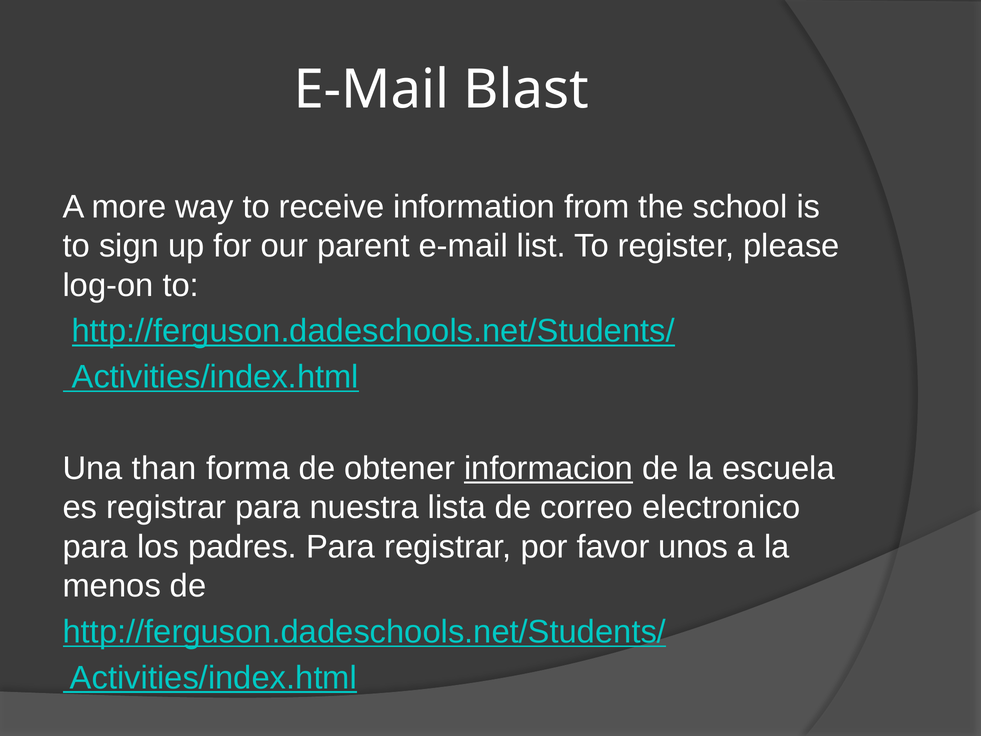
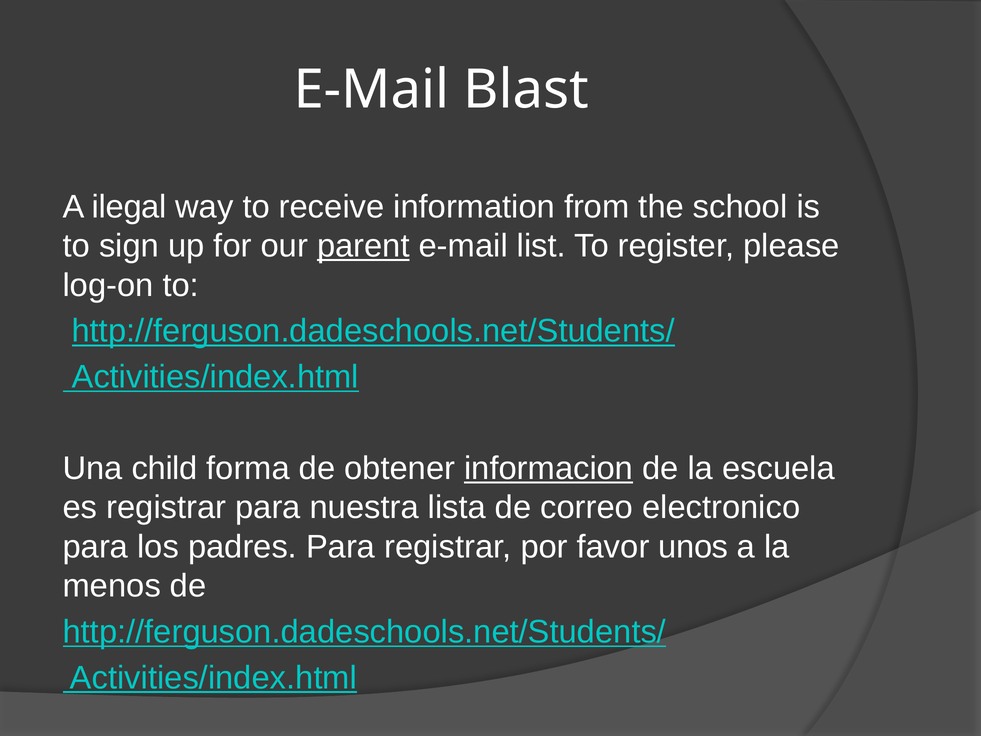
more: more -> ilegal
parent underline: none -> present
than: than -> child
